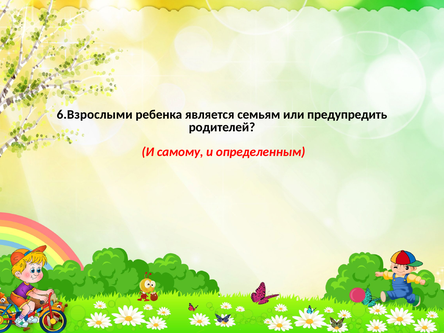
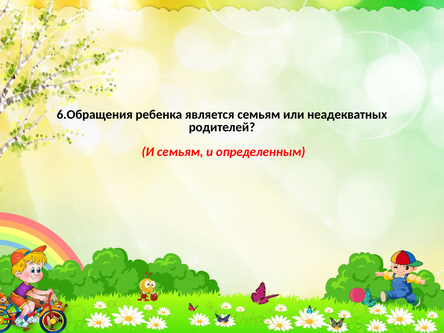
6.Взрослыми: 6.Взрослыми -> 6.Обращения
предупредить: предупредить -> неадекватных
И самому: самому -> семьям
